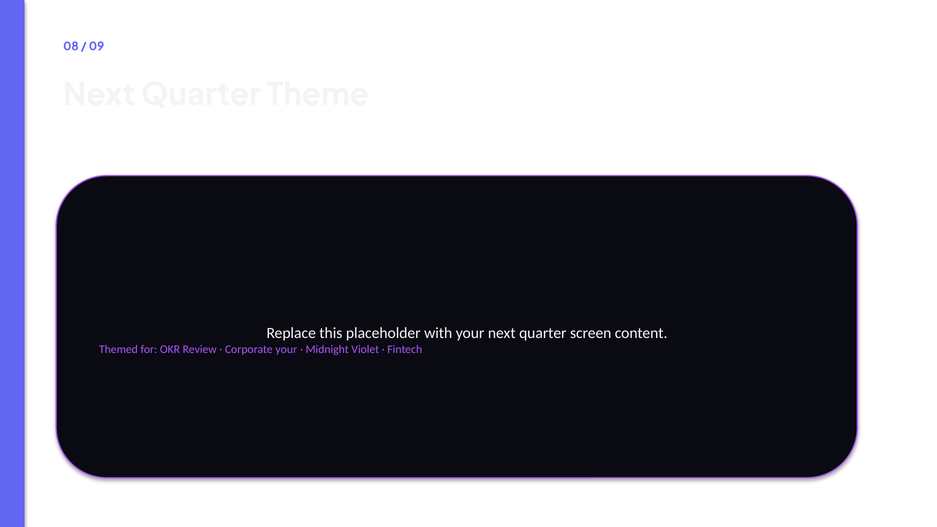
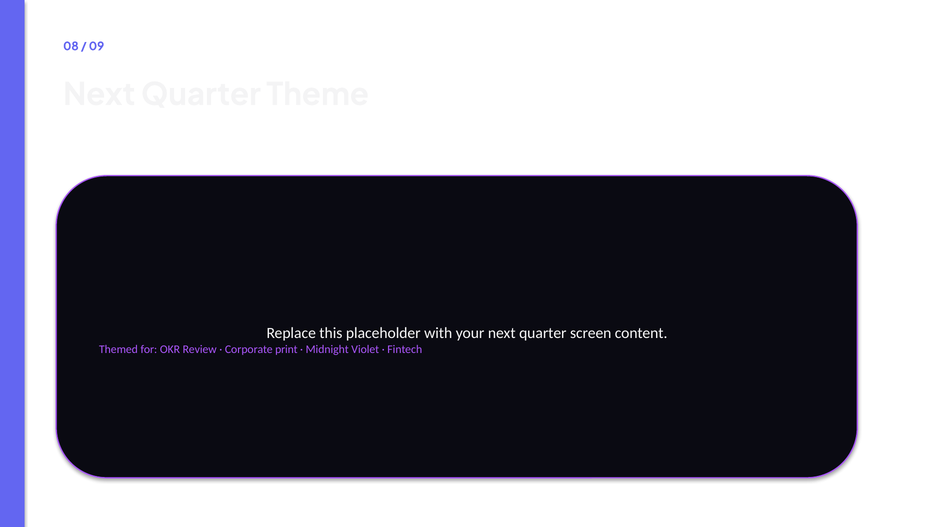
Corporate your: your -> print
